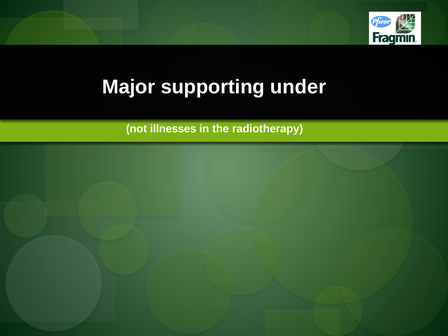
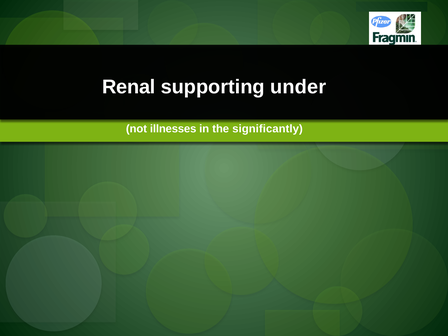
Major: Major -> Renal
radiotherapy: radiotherapy -> significantly
